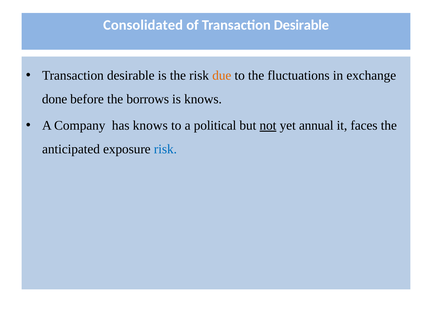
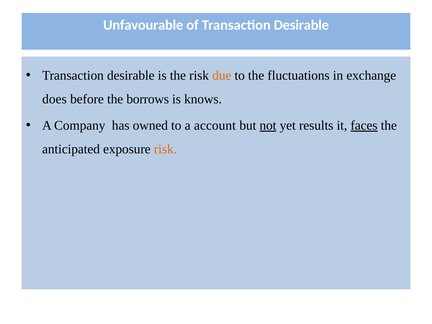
Consolidated: Consolidated -> Unfavourable
done: done -> does
has knows: knows -> owned
political: political -> account
annual: annual -> results
faces underline: none -> present
risk at (165, 149) colour: blue -> orange
